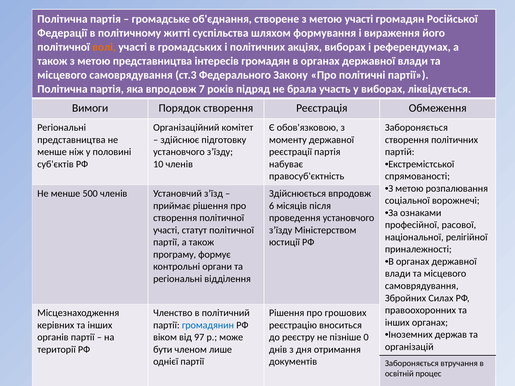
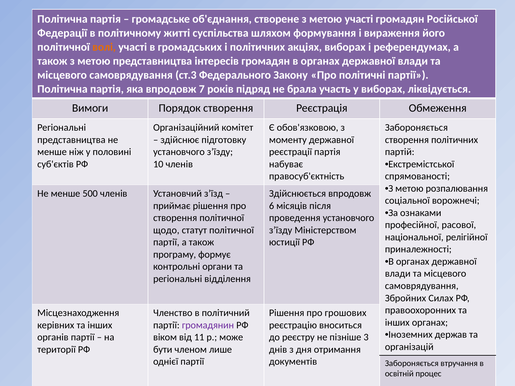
участі at (166, 230): участі -> щодо
громадянин colour: blue -> purple
97: 97 -> 11
0: 0 -> 3
